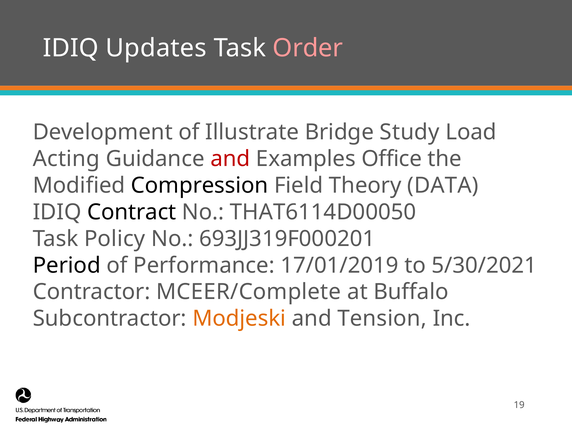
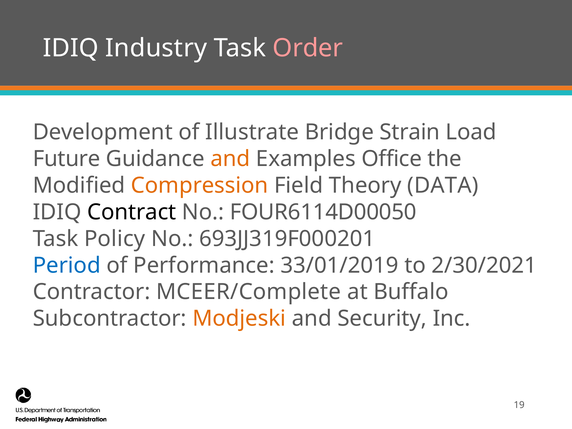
Updates: Updates -> Industry
Study: Study -> Strain
Acting: Acting -> Future
and at (230, 159) colour: red -> orange
Compression colour: black -> orange
THAT6114D00050: THAT6114D00050 -> FOUR6114D00050
Period colour: black -> blue
17/01/2019: 17/01/2019 -> 33/01/2019
5/30/2021: 5/30/2021 -> 2/30/2021
Tension: Tension -> Security
